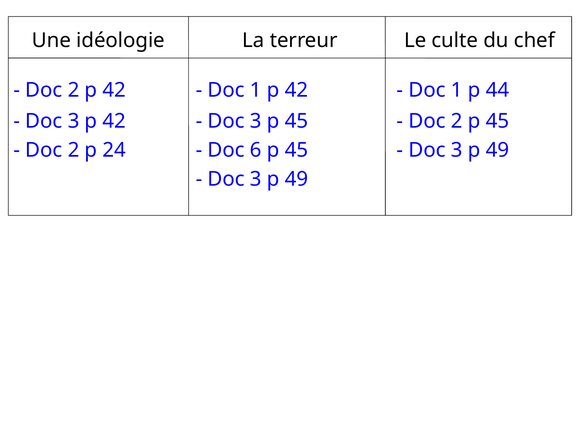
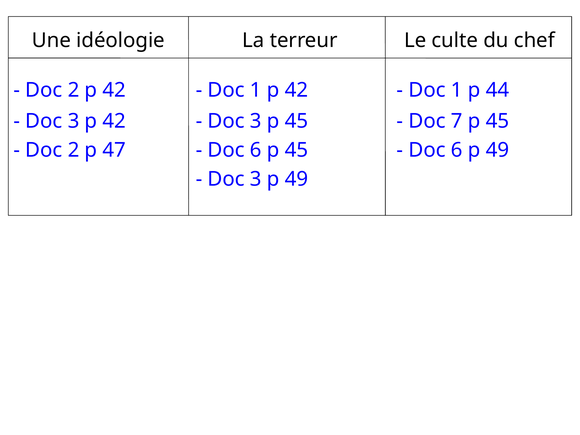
2 at (457, 121): 2 -> 7
24: 24 -> 47
3 at (457, 150): 3 -> 6
